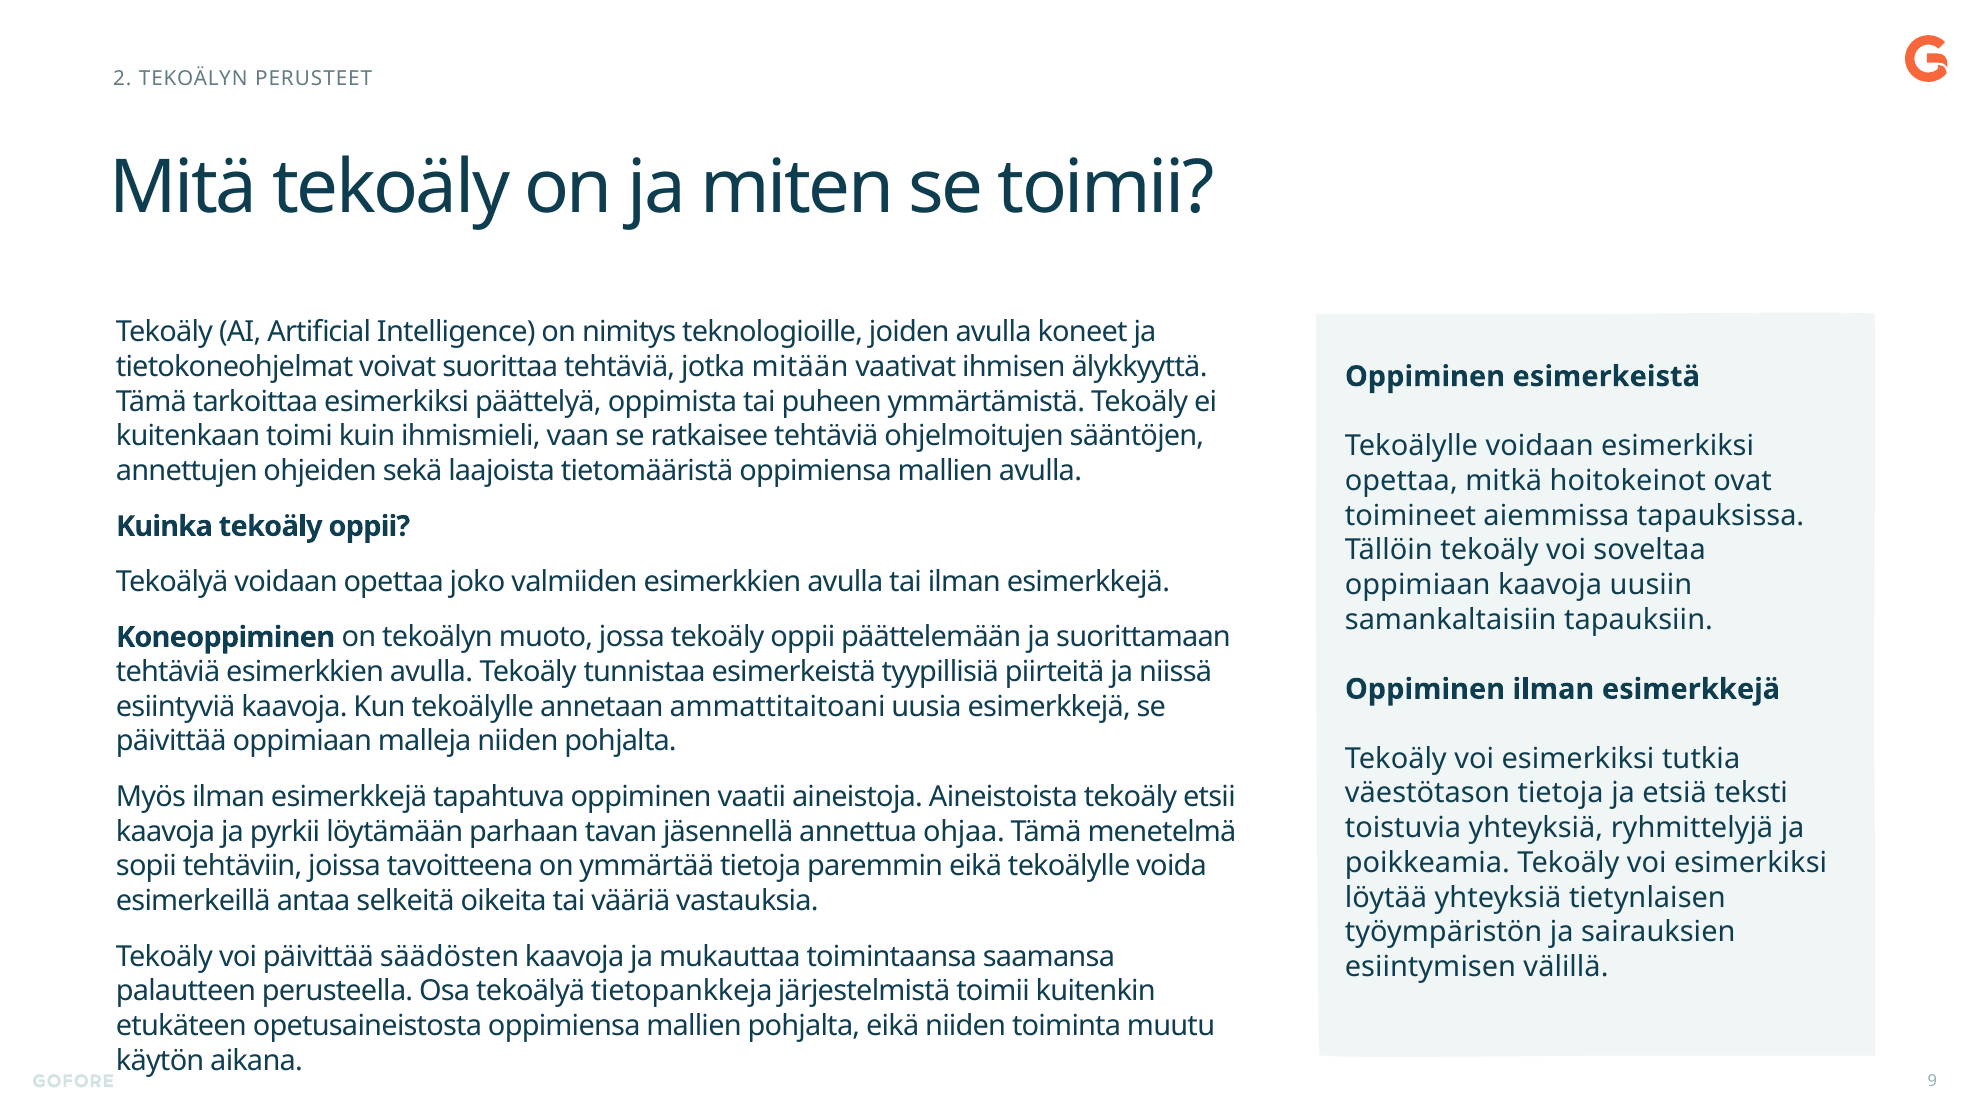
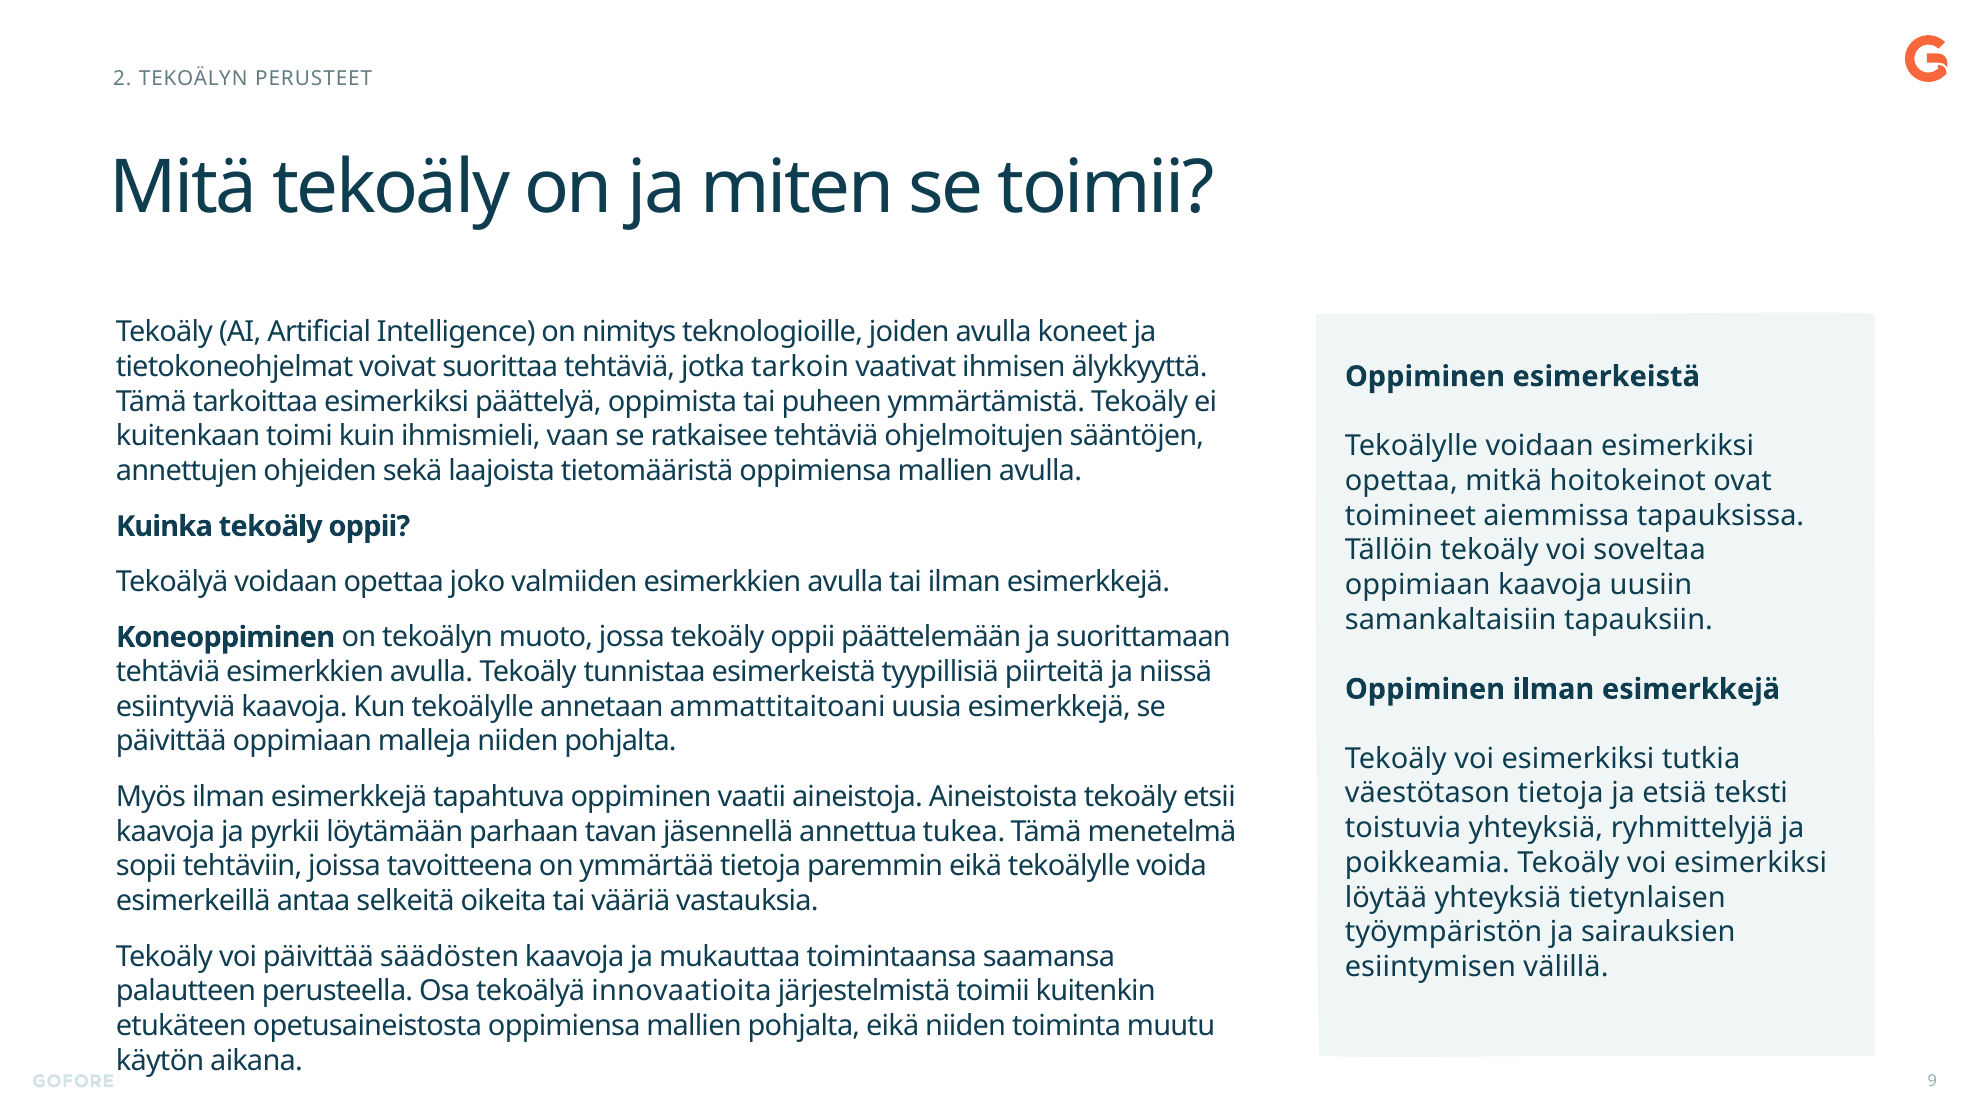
mitään: mitään -> tarkoin
ohjaa: ohjaa -> tukea
tietopankkeja: tietopankkeja -> innovaatioita
